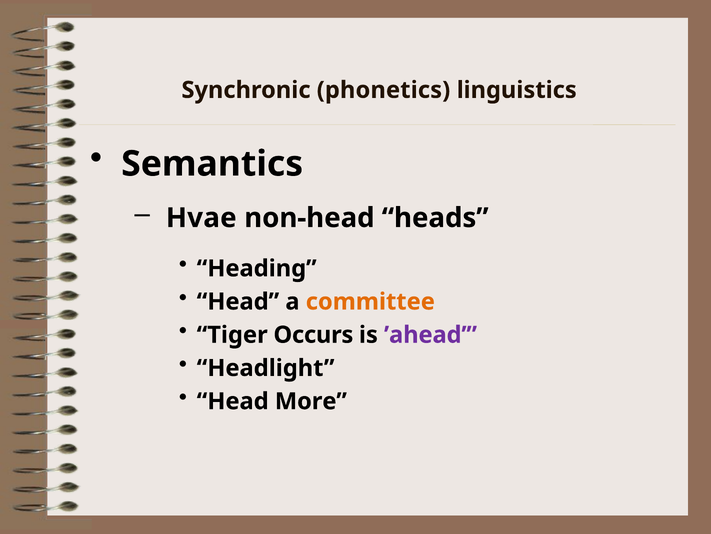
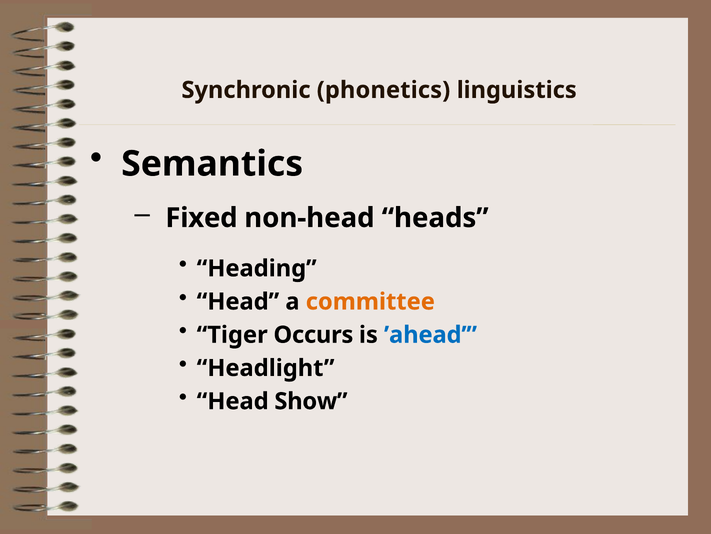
Hvae: Hvae -> Fixed
’ahead colour: purple -> blue
More: More -> Show
